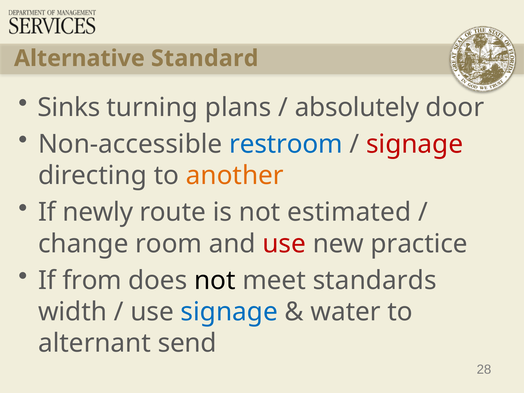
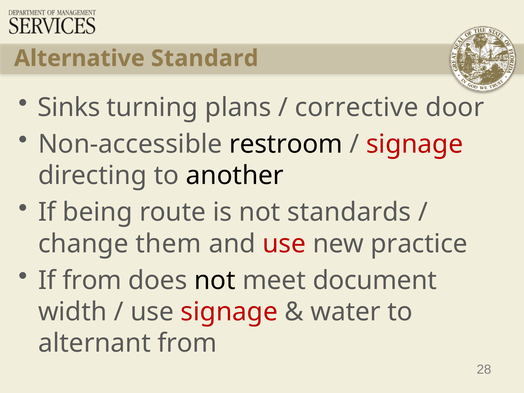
absolutely: absolutely -> corrective
restroom colour: blue -> black
another colour: orange -> black
newly: newly -> being
estimated: estimated -> standards
room: room -> them
standards: standards -> document
signage at (229, 312) colour: blue -> red
alternant send: send -> from
